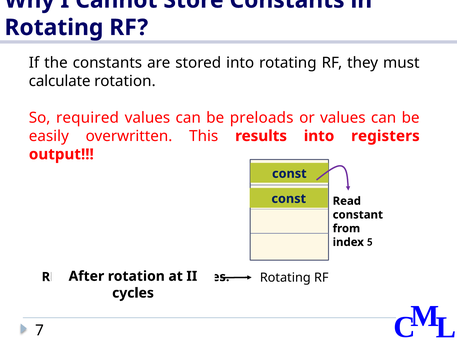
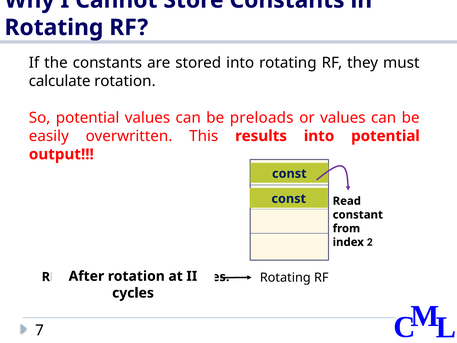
So required: required -> potential
into registers: registers -> potential
5: 5 -> 2
